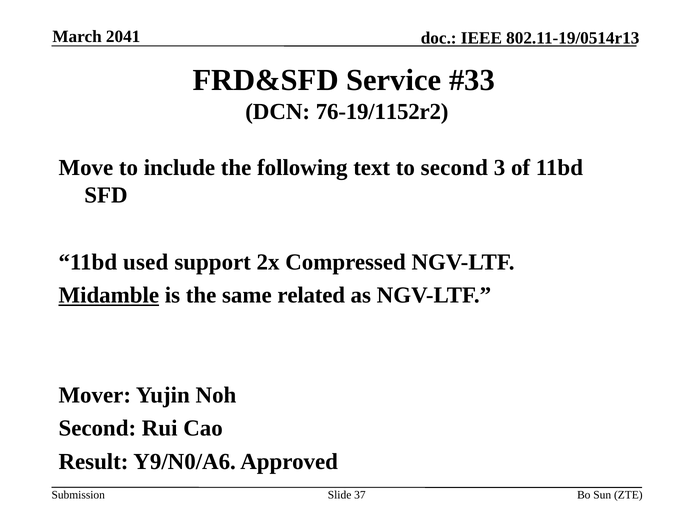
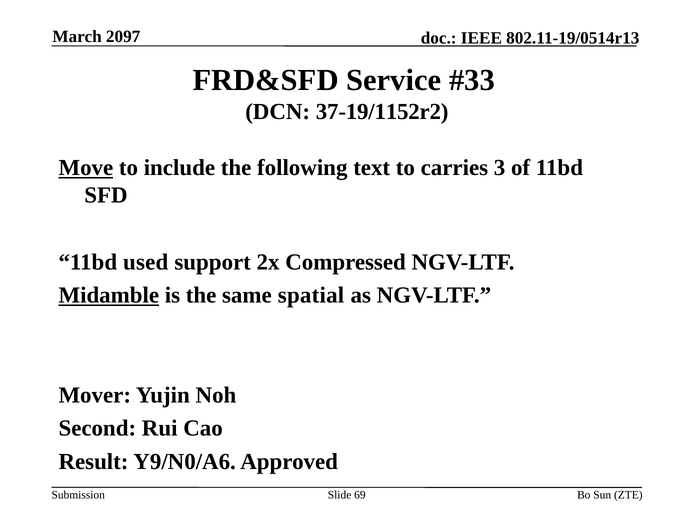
2041: 2041 -> 2097
76-19/1152r2: 76-19/1152r2 -> 37-19/1152r2
Move underline: none -> present
to second: second -> carries
related: related -> spatial
37: 37 -> 69
